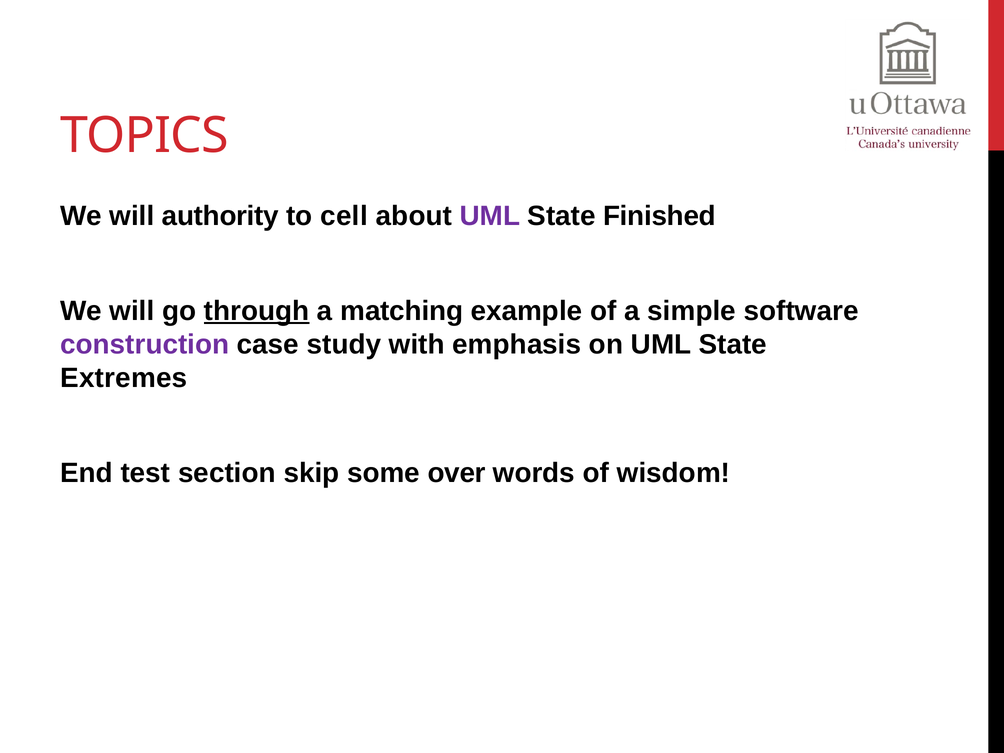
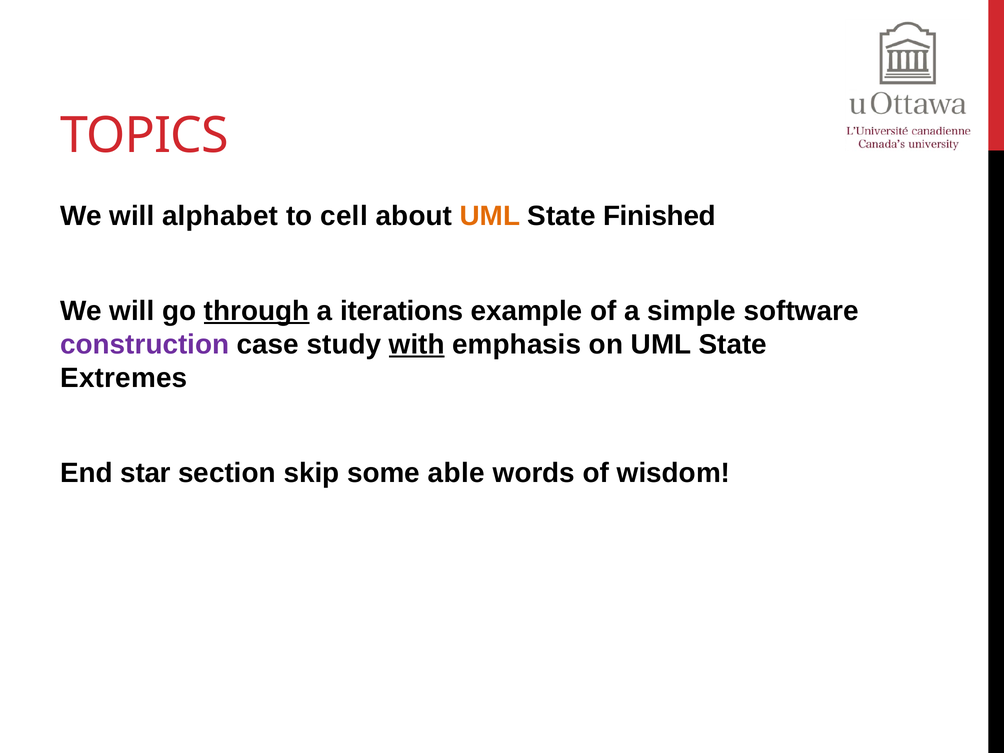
authority: authority -> alphabet
UML at (490, 216) colour: purple -> orange
matching: matching -> iterations
with underline: none -> present
test: test -> star
over: over -> able
